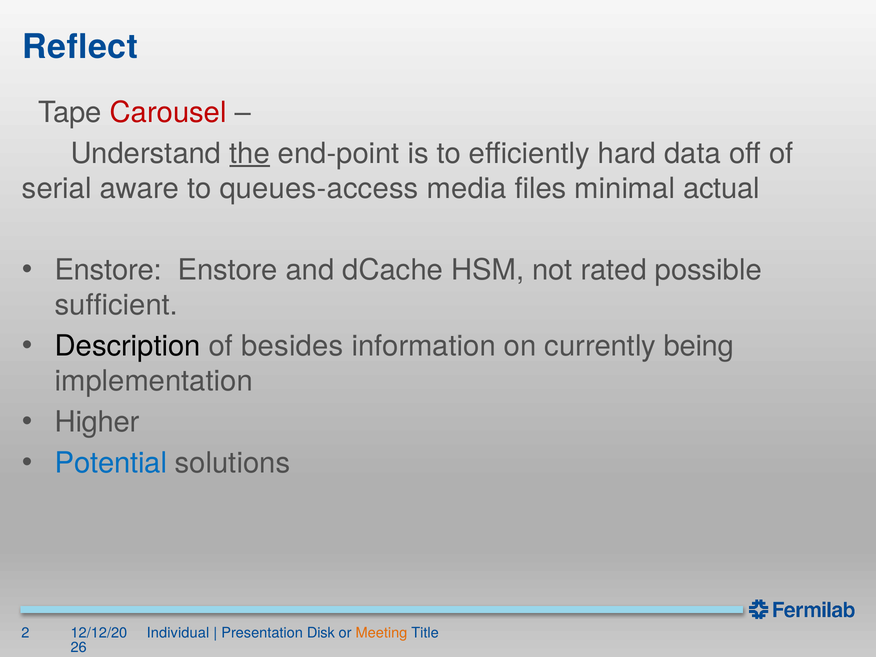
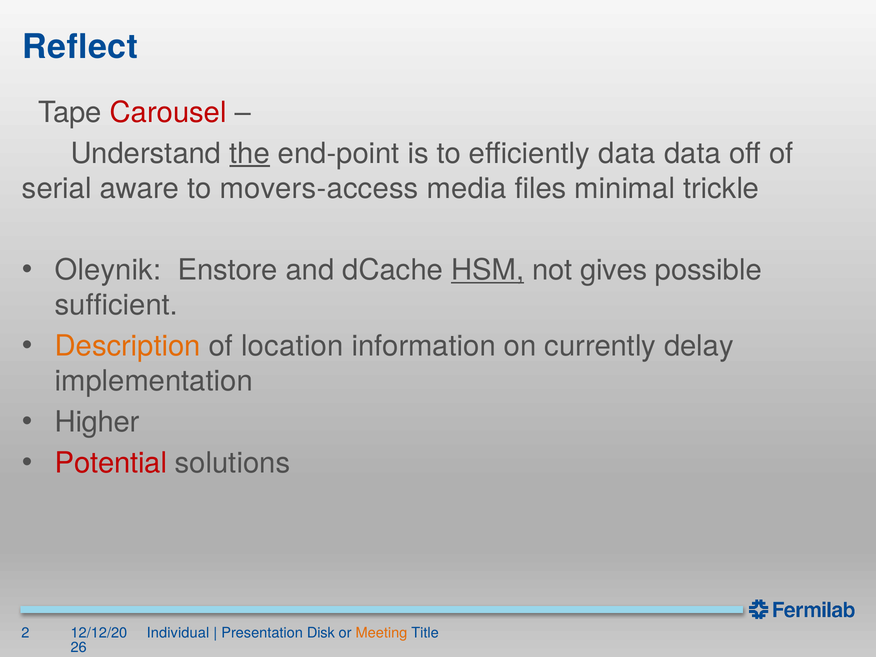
efficiently hard: hard -> data
queues-access: queues-access -> movers-access
actual: actual -> trickle
Enstore at (108, 270): Enstore -> Oleynik
HSM underline: none -> present
rated: rated -> gives
Description colour: black -> orange
besides: besides -> location
being: being -> delay
Potential colour: blue -> red
